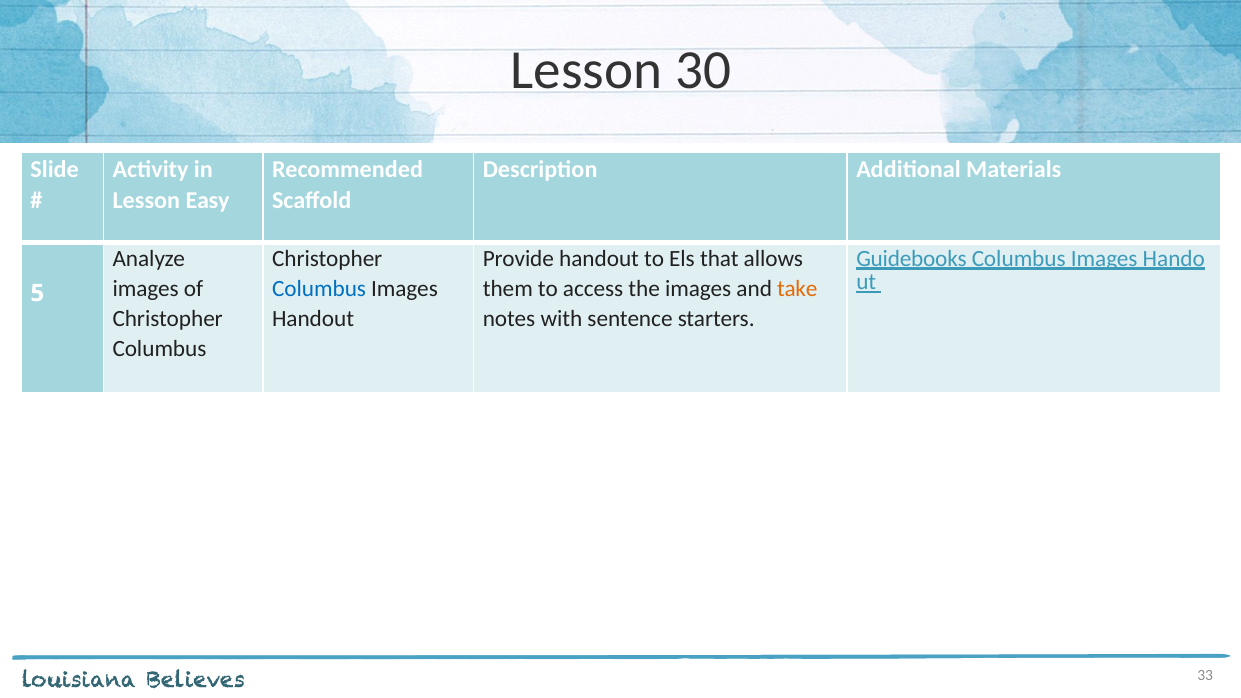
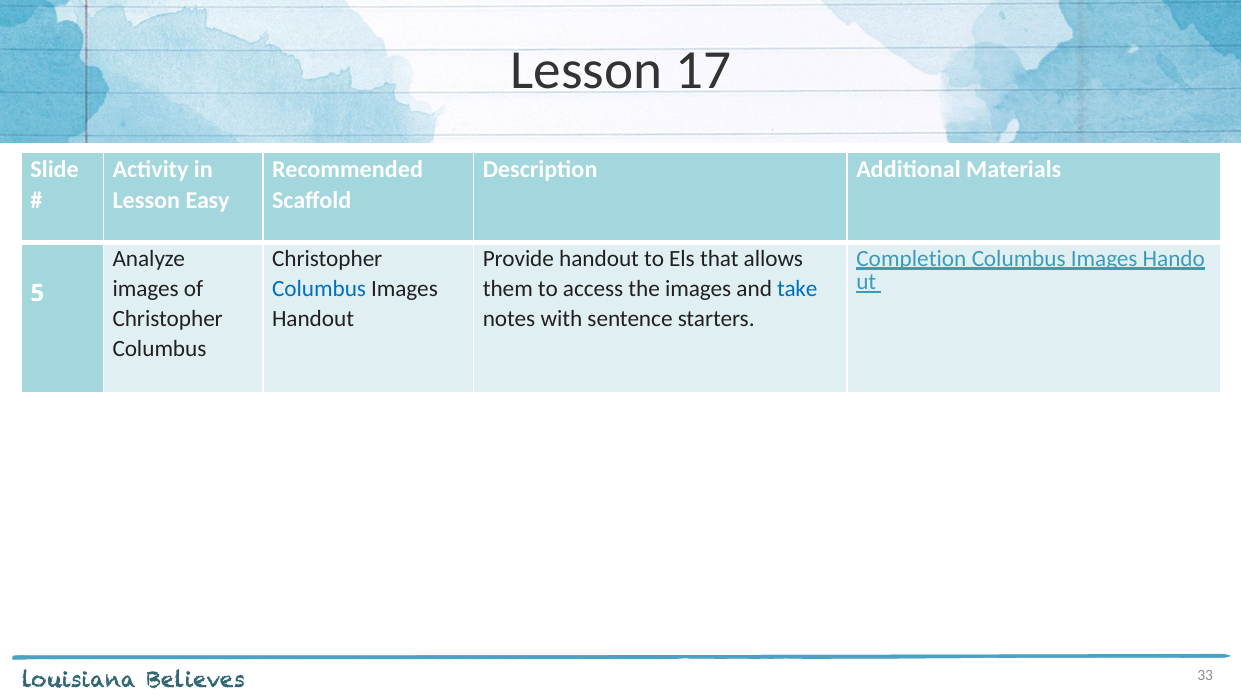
30: 30 -> 17
Guidebooks: Guidebooks -> Completion
take colour: orange -> blue
